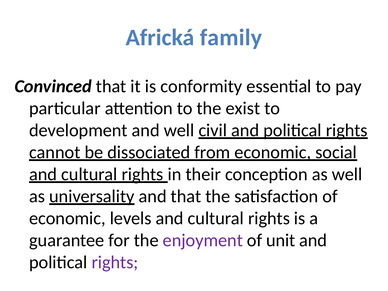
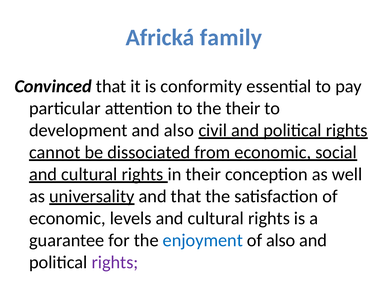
the exist: exist -> their
and well: well -> also
enjoyment colour: purple -> blue
of unit: unit -> also
